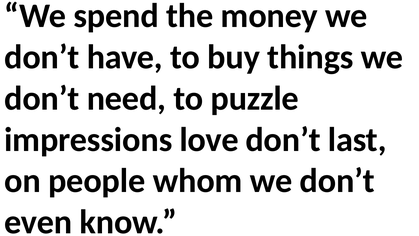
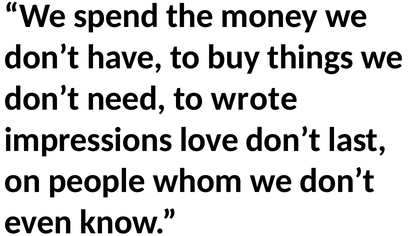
puzzle: puzzle -> wrote
